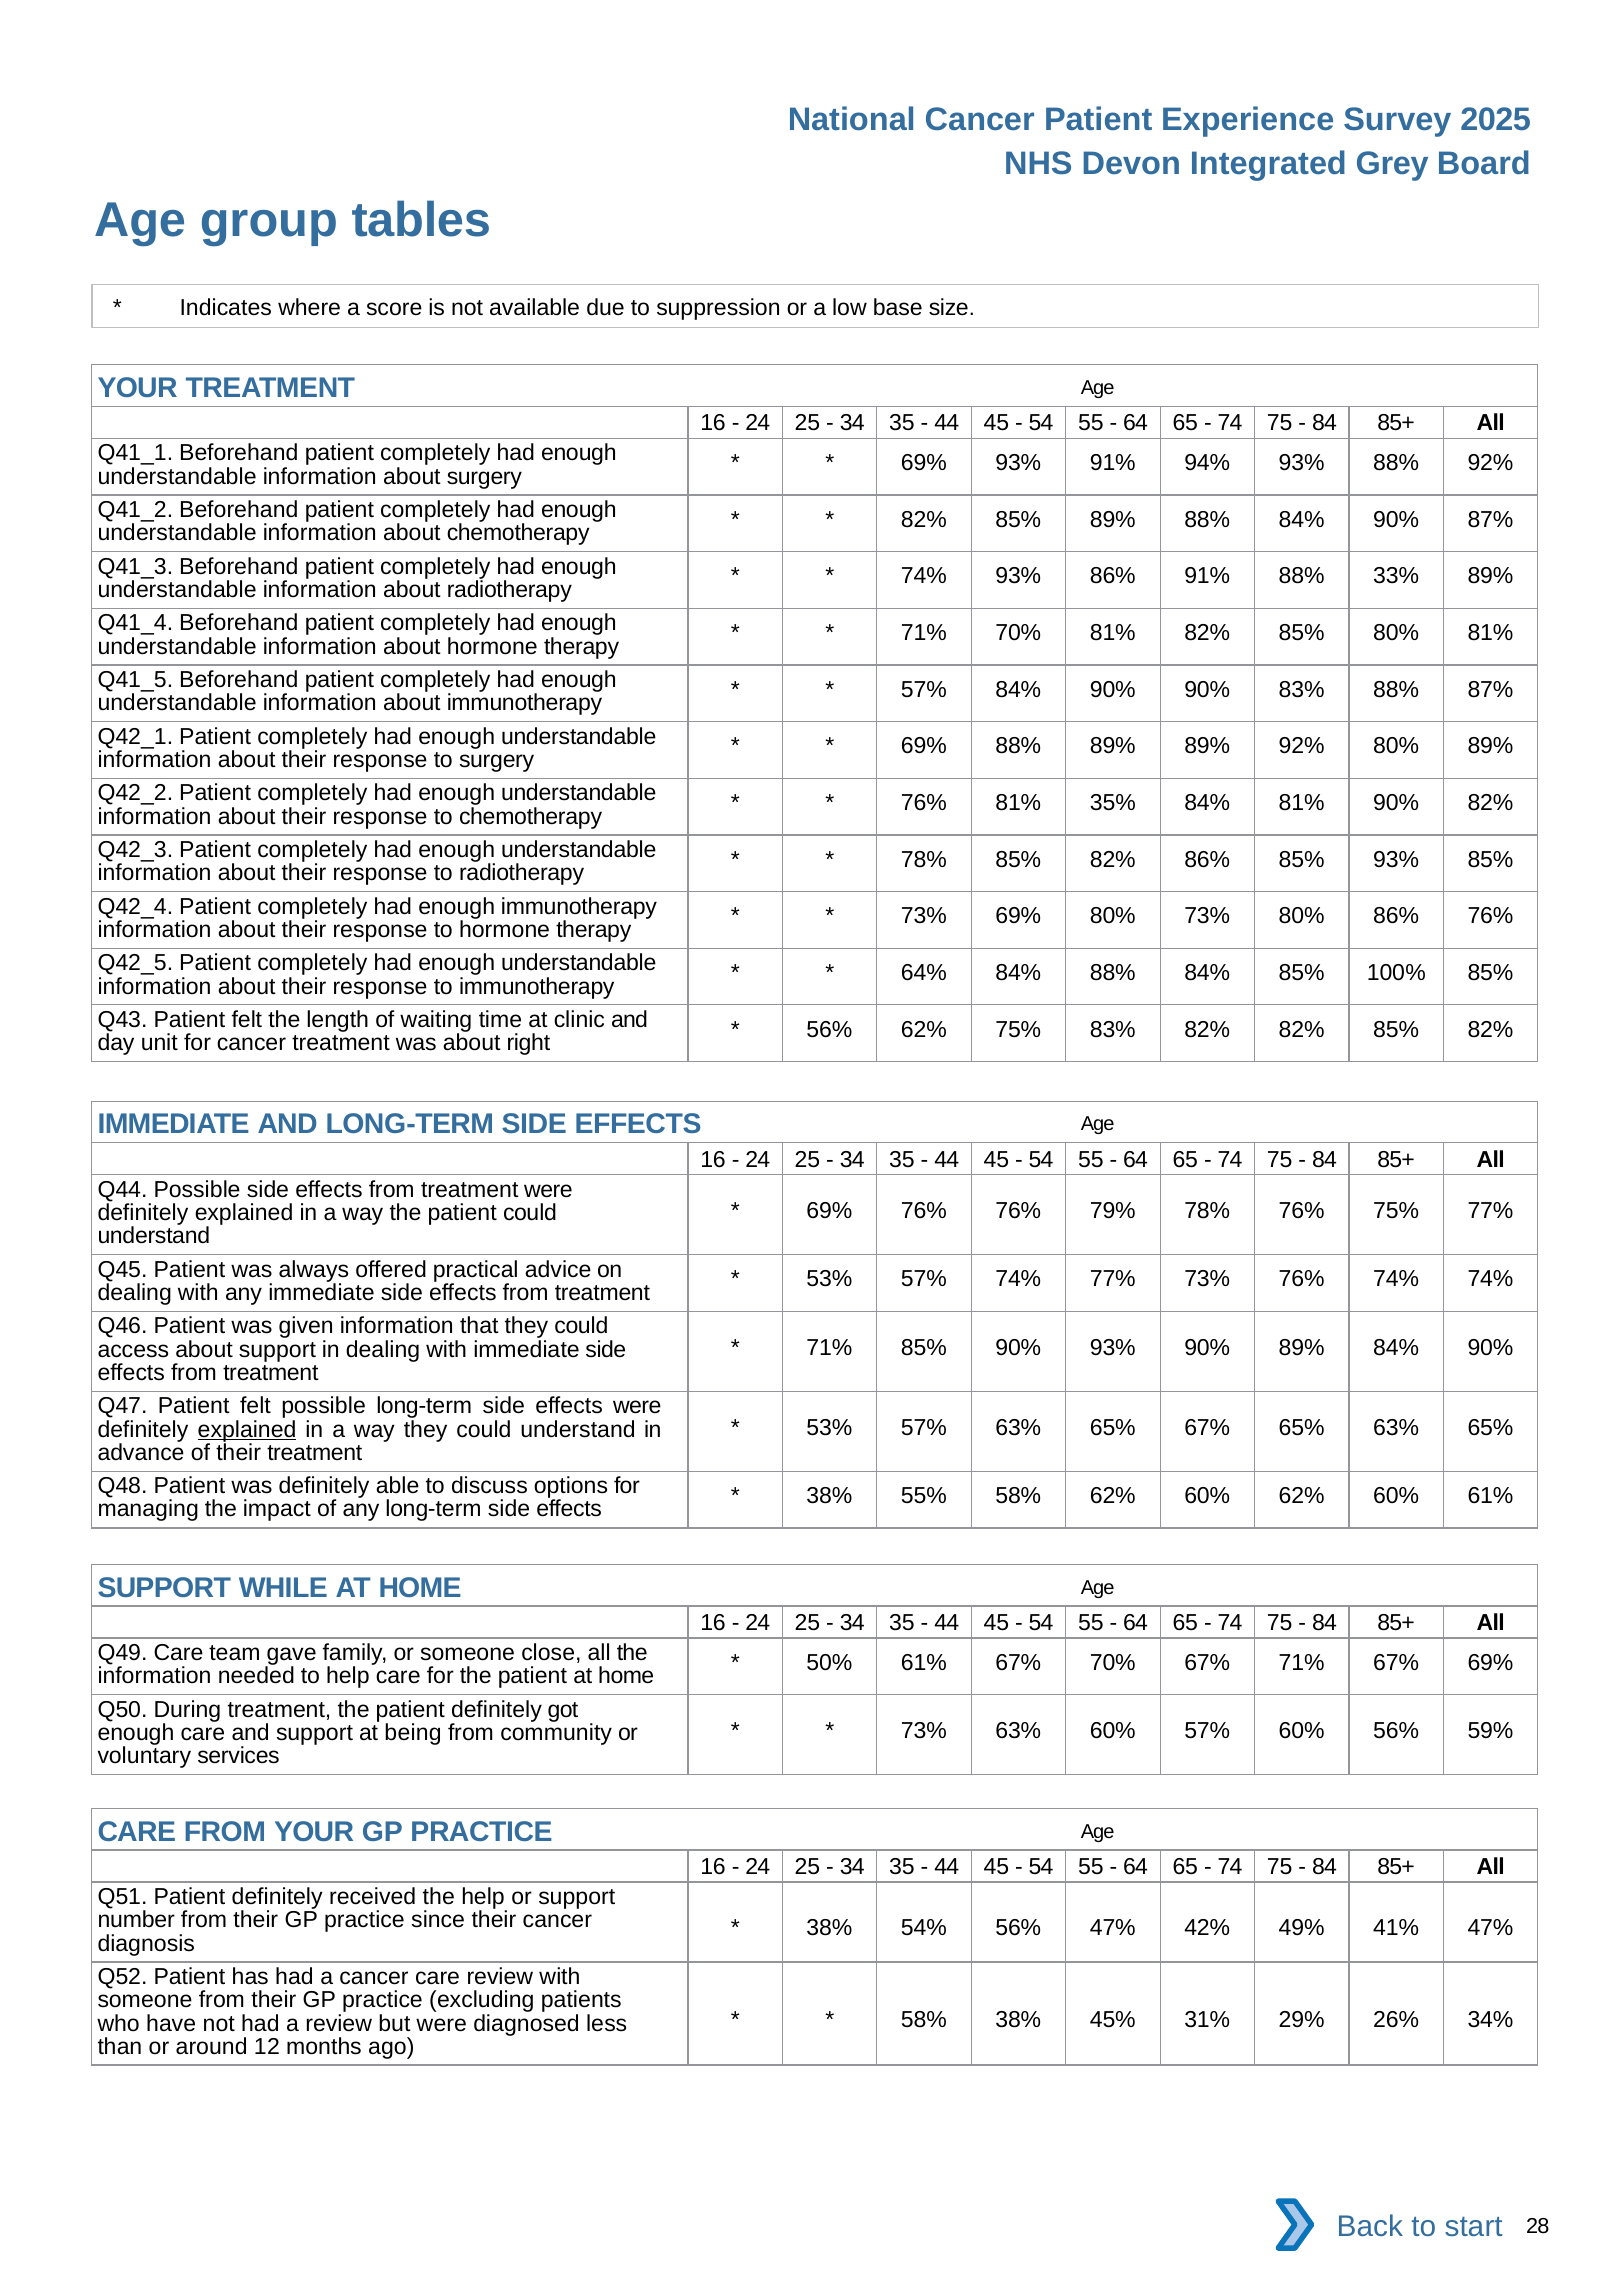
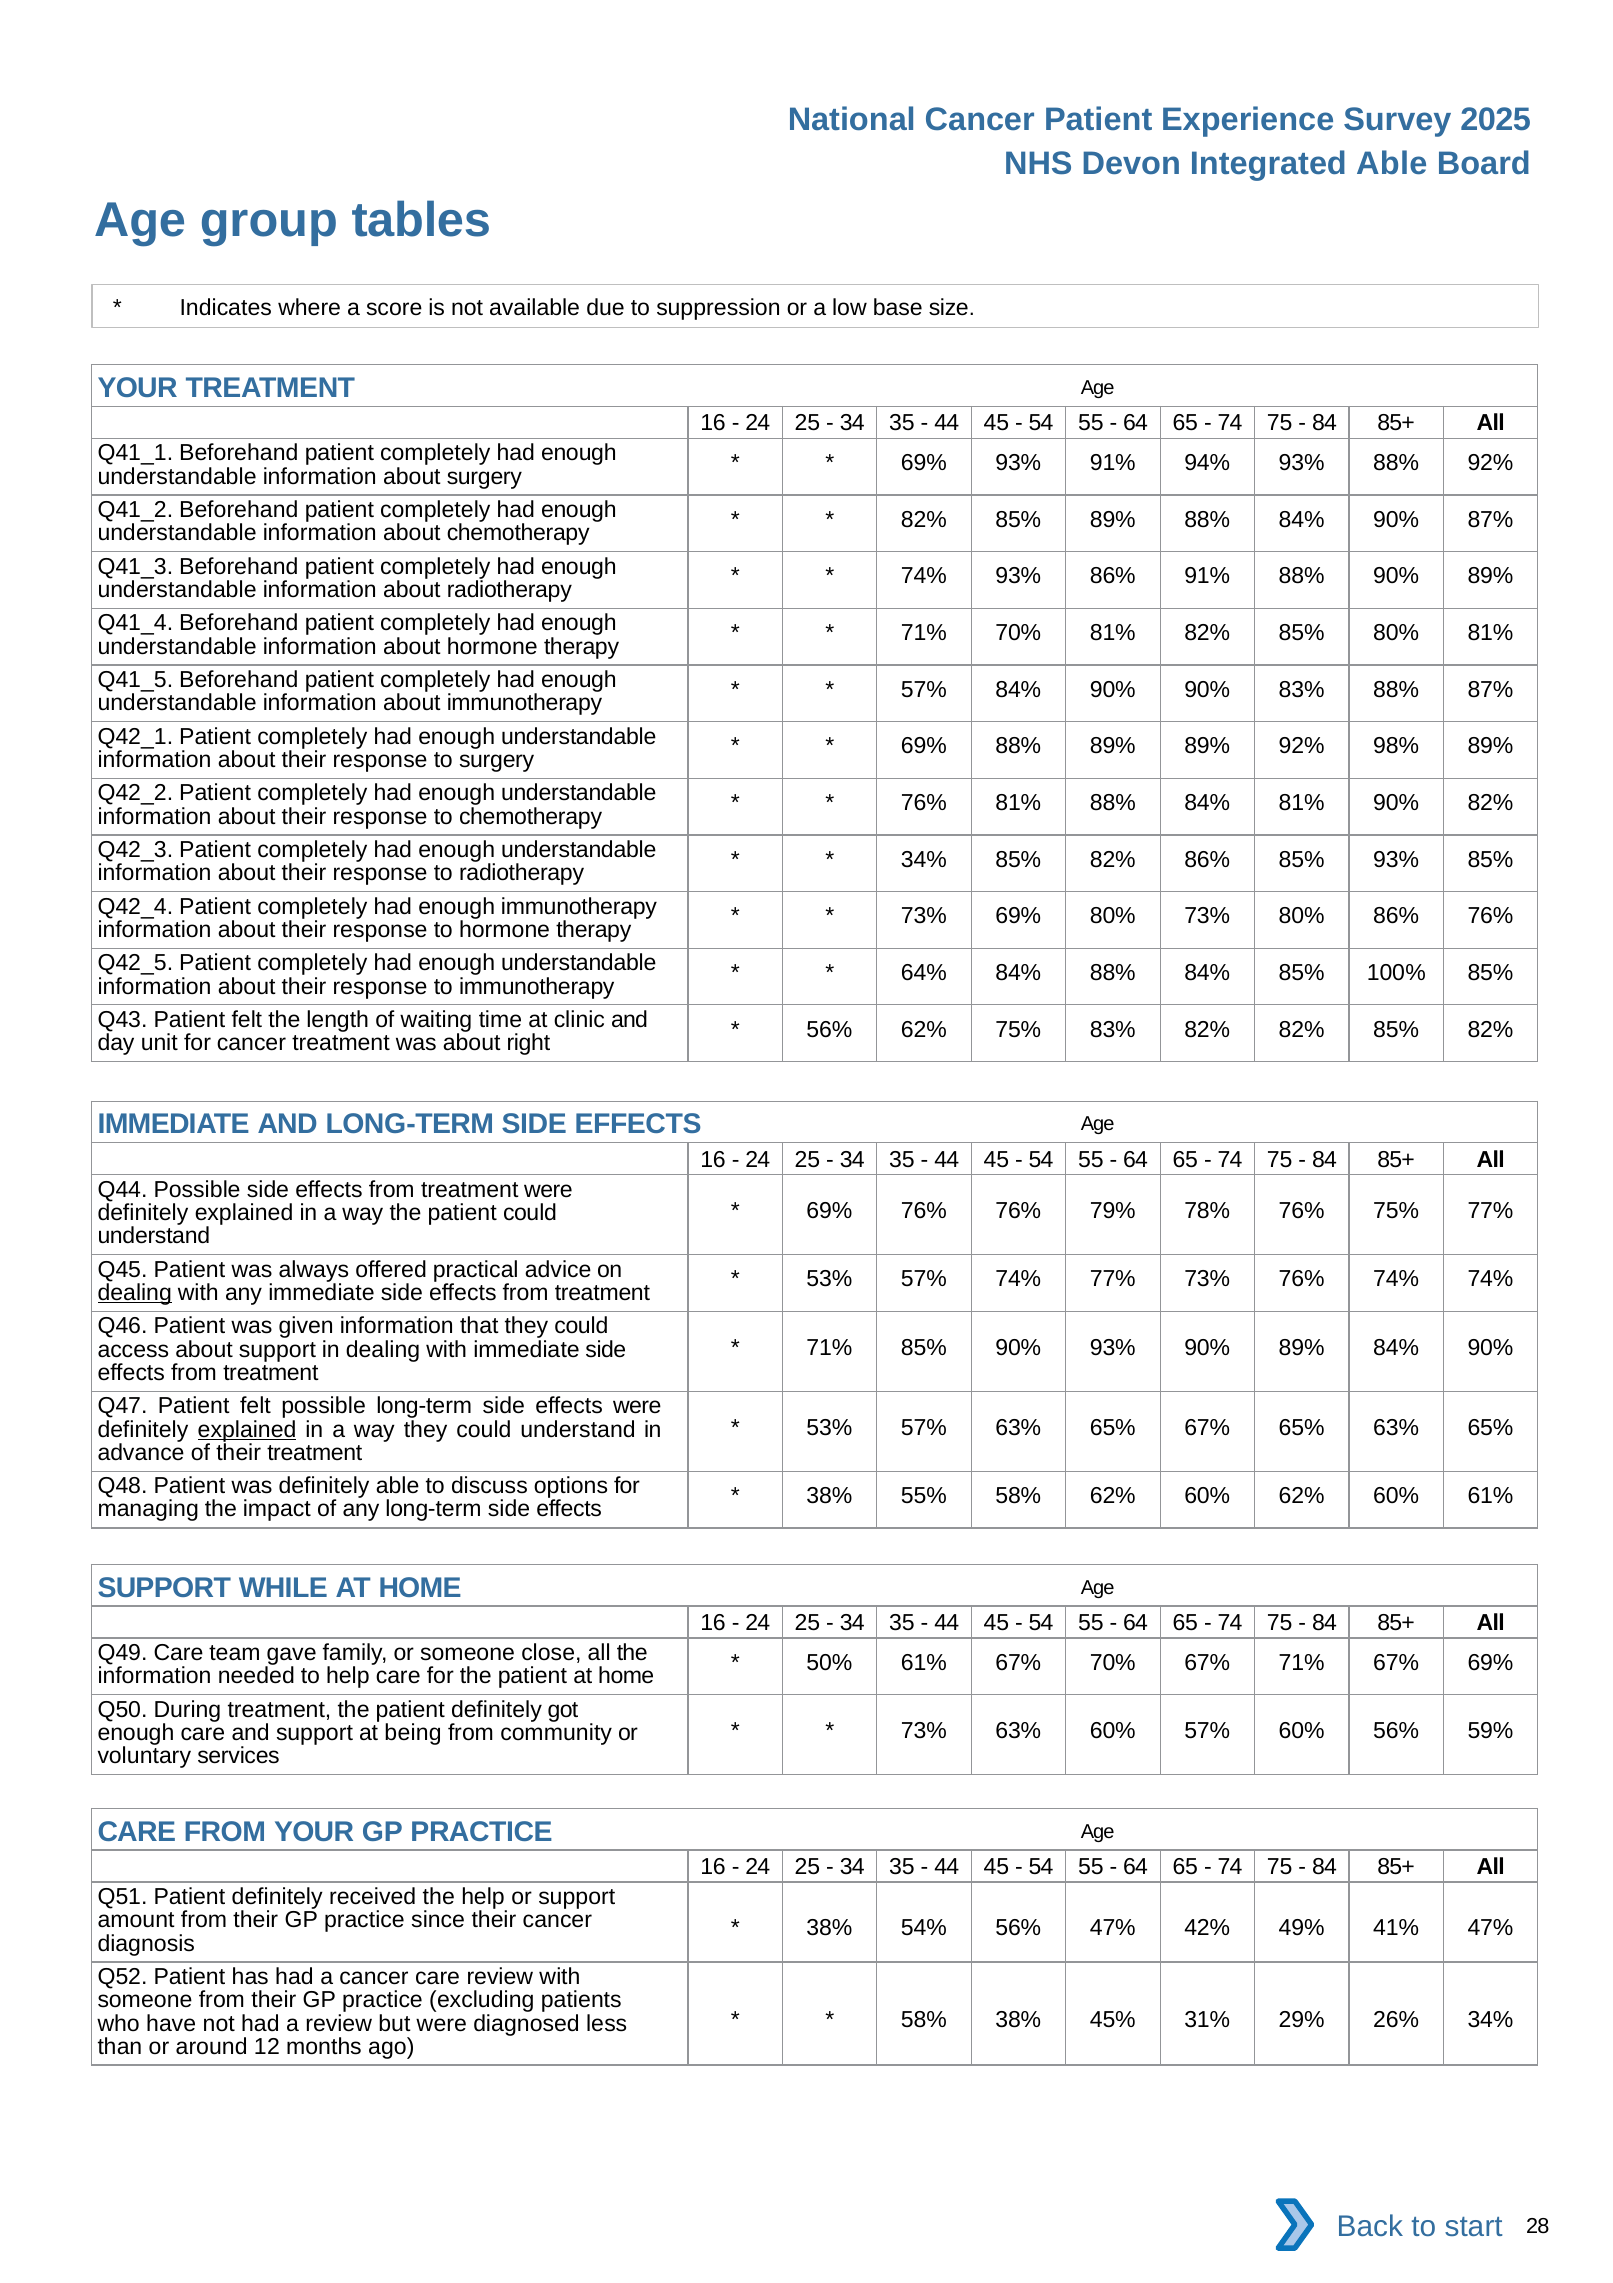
Integrated Grey: Grey -> Able
88% 33%: 33% -> 90%
92% 80%: 80% -> 98%
81% 35%: 35% -> 88%
78% at (924, 859): 78% -> 34%
dealing at (135, 1293) underline: none -> present
number: number -> amount
